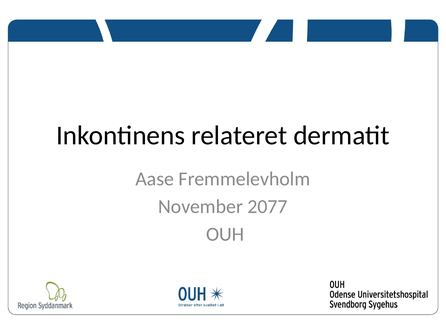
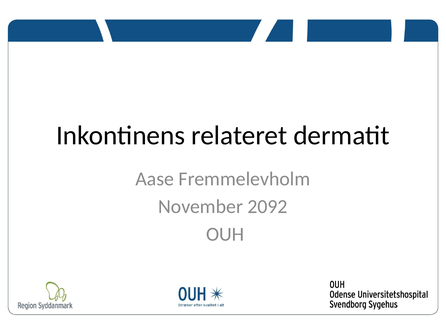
2077: 2077 -> 2092
